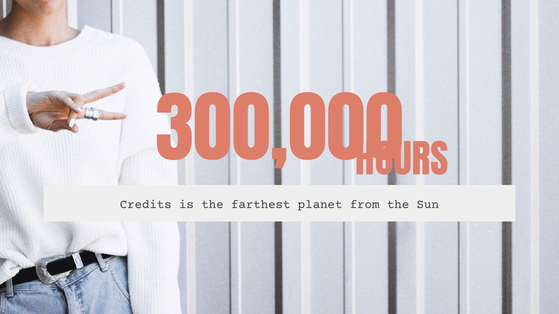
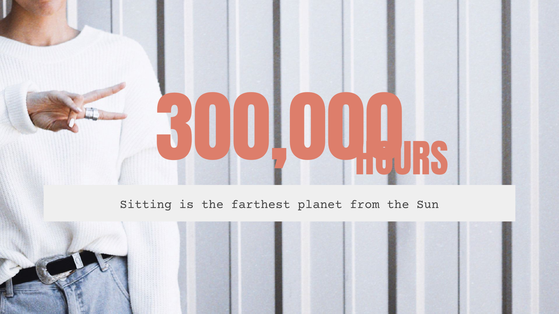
Credits: Credits -> Sitting
